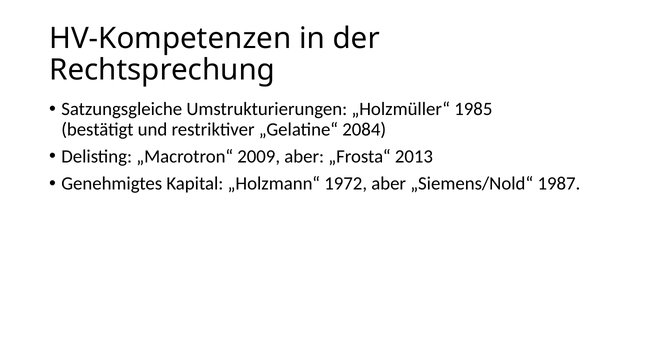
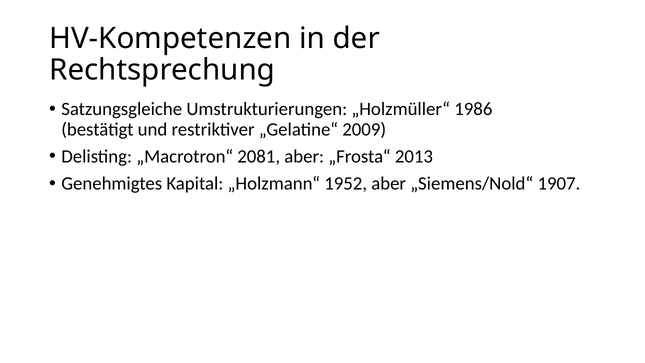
1985: 1985 -> 1986
2084: 2084 -> 2009
2009: 2009 -> 2081
1972: 1972 -> 1952
1987: 1987 -> 1907
